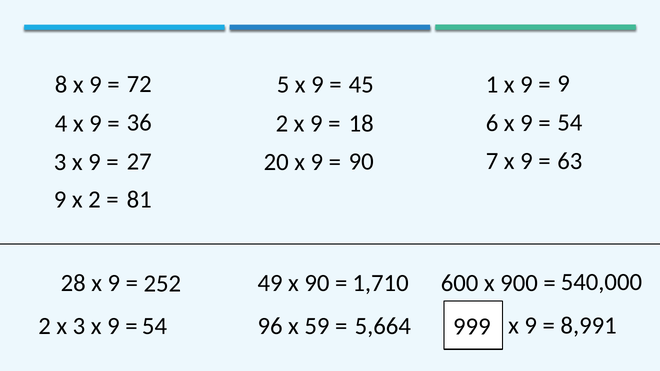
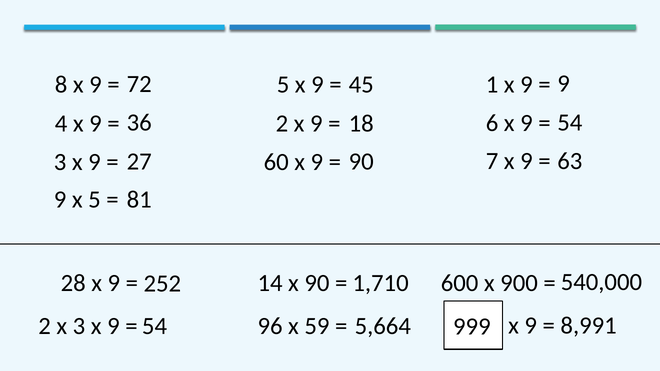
20: 20 -> 60
x 2: 2 -> 5
49: 49 -> 14
